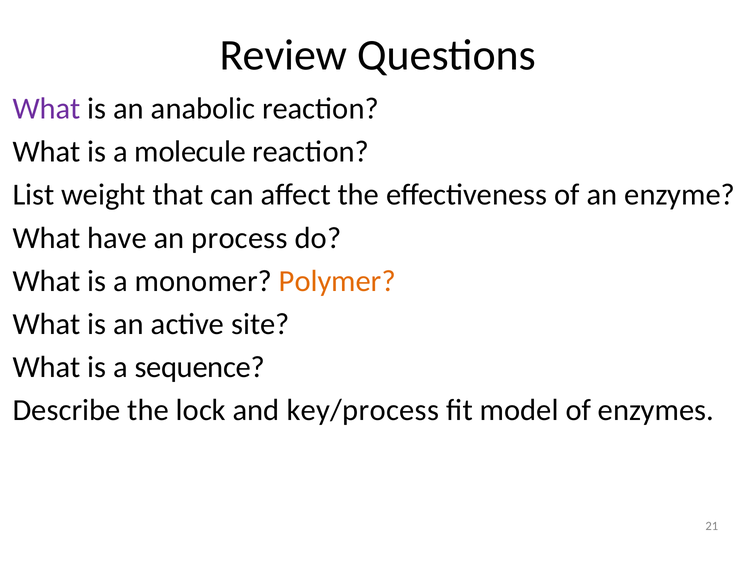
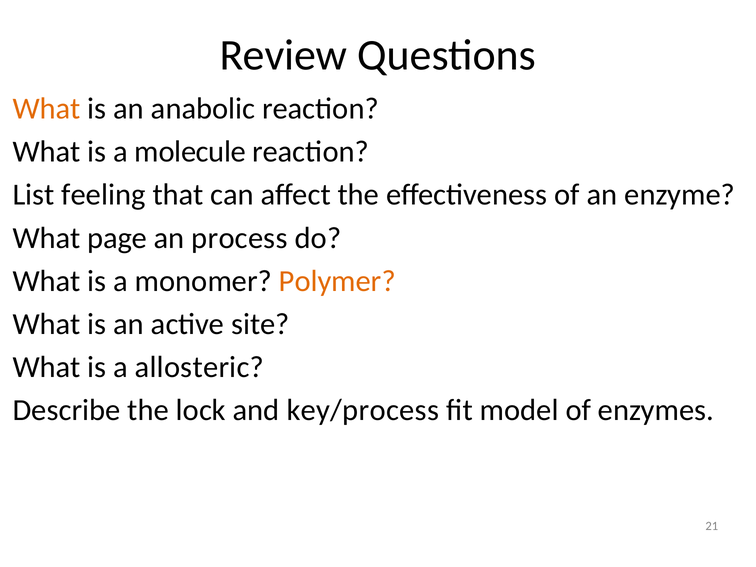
What at (47, 109) colour: purple -> orange
weight: weight -> feeling
have: have -> page
sequence: sequence -> allosteric
